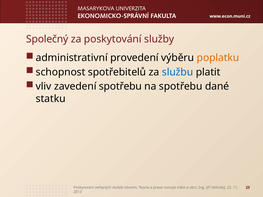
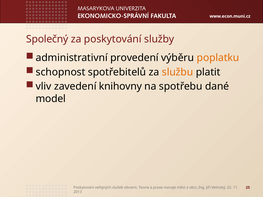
službu colour: blue -> orange
zavedení spotřebu: spotřebu -> knihovny
statku: statku -> model
